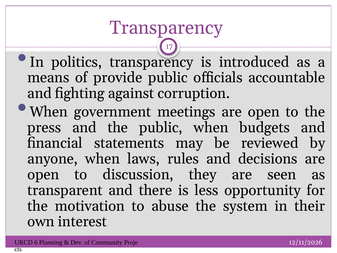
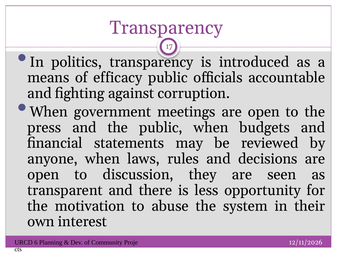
provide: provide -> efficacy
